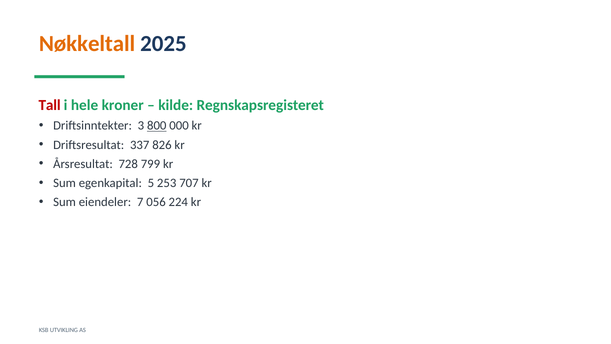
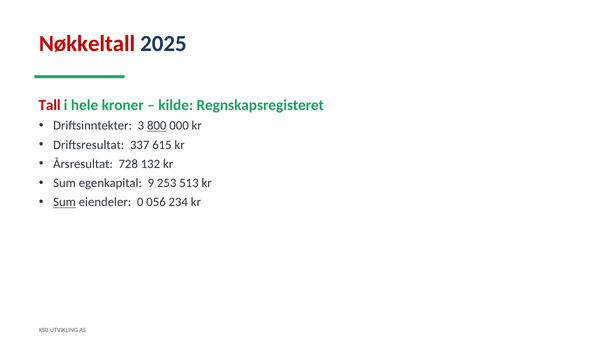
Nøkkeltall colour: orange -> red
826: 826 -> 615
799: 799 -> 132
5: 5 -> 9
707: 707 -> 513
Sum at (65, 202) underline: none -> present
7: 7 -> 0
224: 224 -> 234
